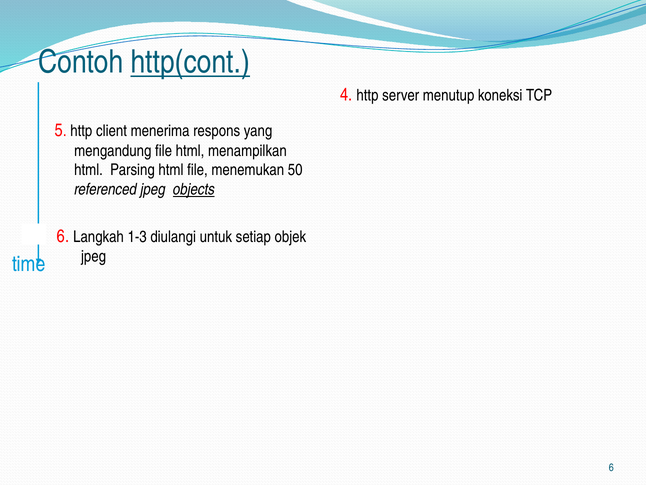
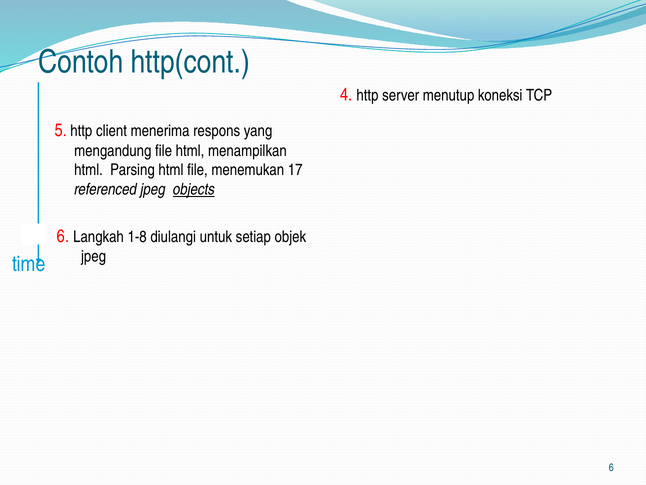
http(cont underline: present -> none
50: 50 -> 17
1-3: 1-3 -> 1-8
